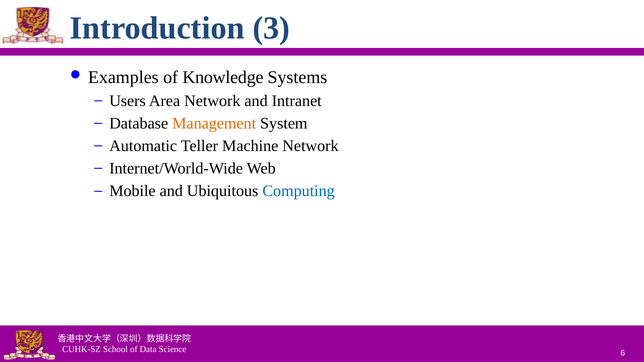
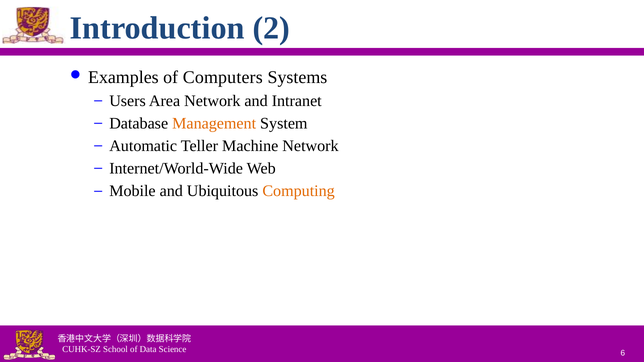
3: 3 -> 2
Knowledge: Knowledge -> Computers
Computing colour: blue -> orange
